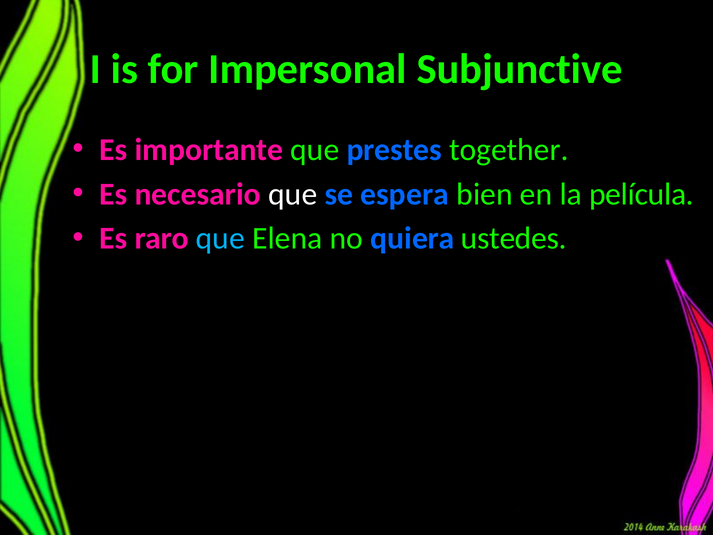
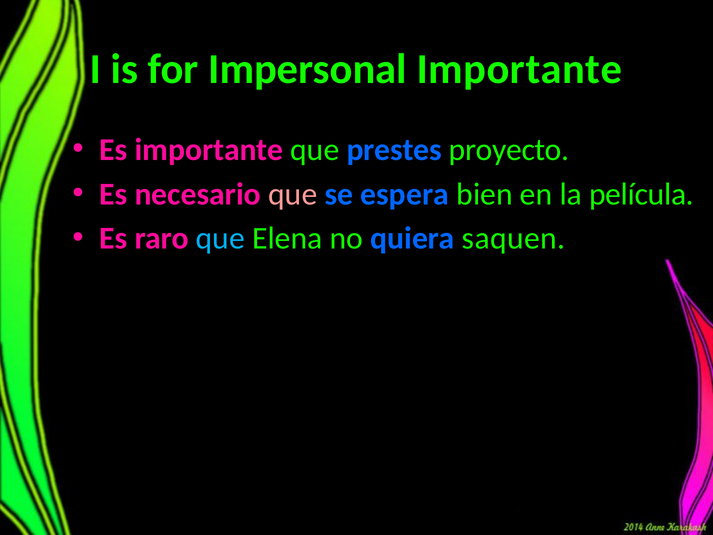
Impersonal Subjunctive: Subjunctive -> Importante
together: together -> proyecto
que at (293, 194) colour: white -> pink
ustedes: ustedes -> saquen
